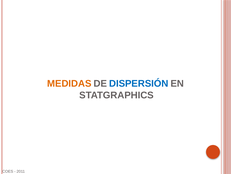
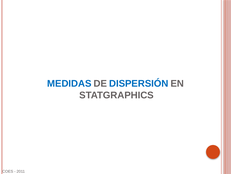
MEDIDAS colour: orange -> blue
